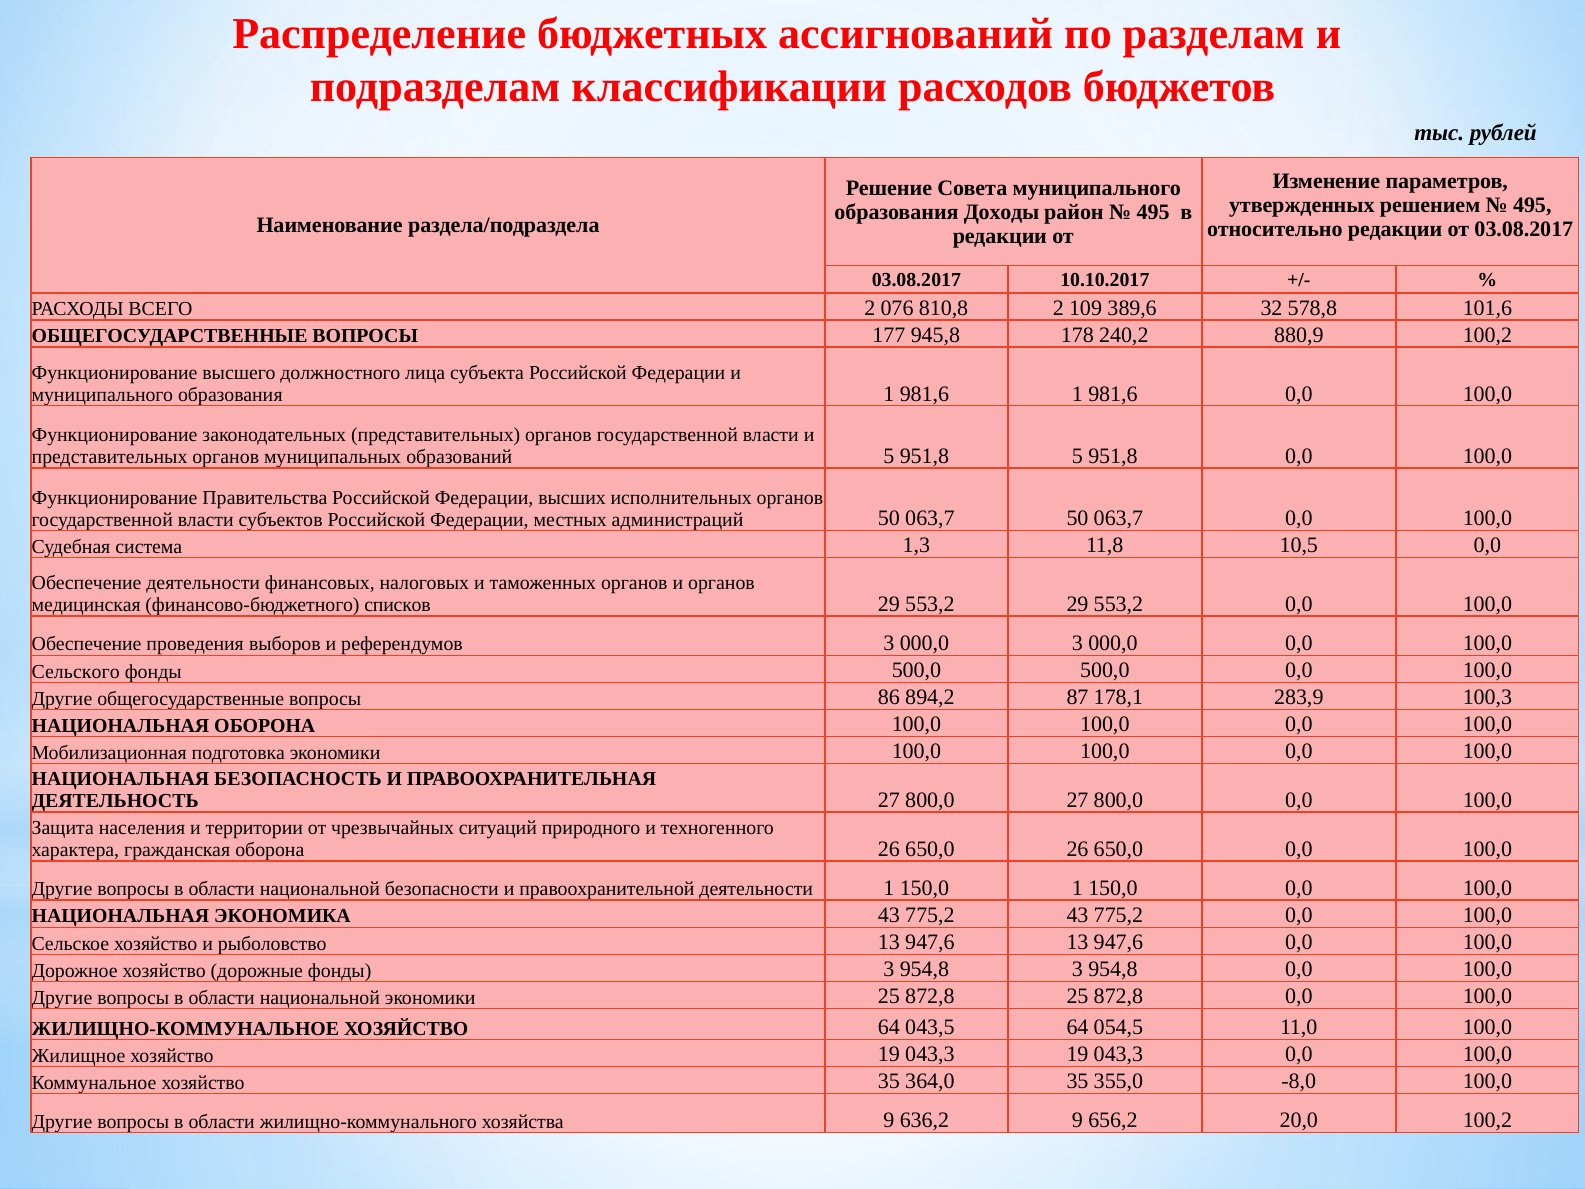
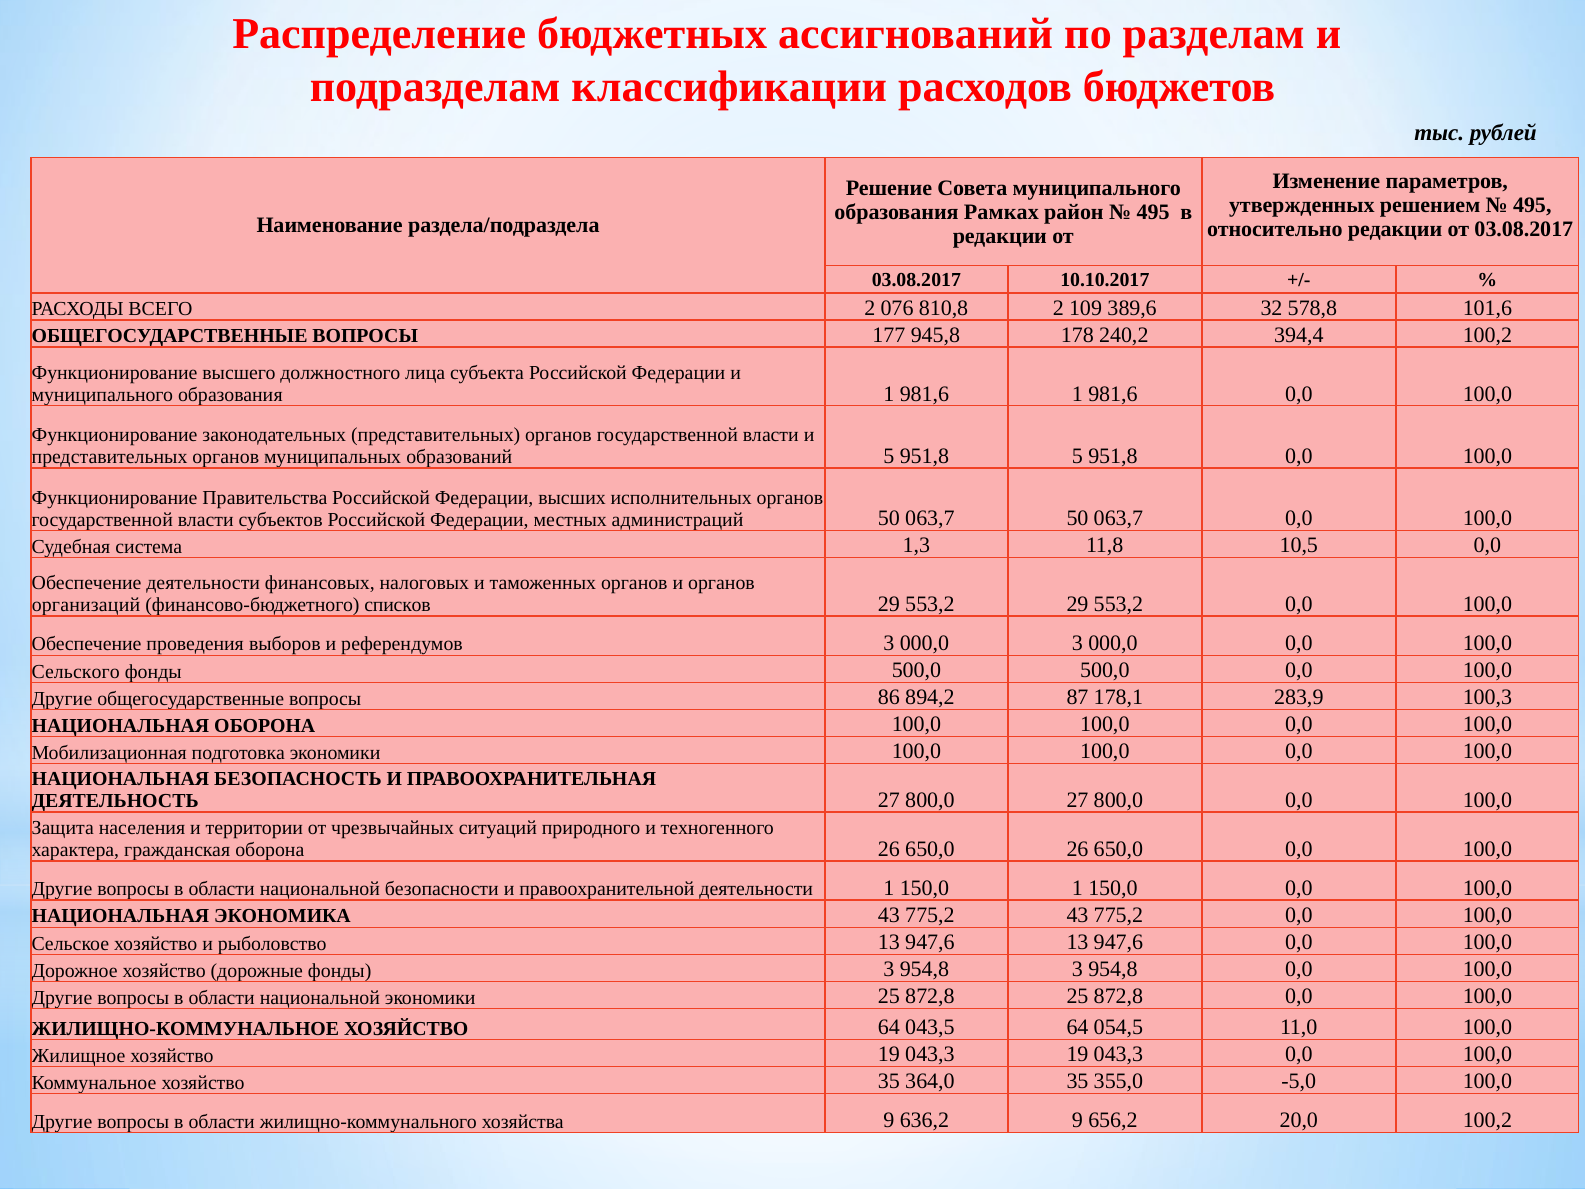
Доходы: Доходы -> Рамках
880,9: 880,9 -> 394,4
медицинская: медицинская -> организаций
-8,0: -8,0 -> -5,0
